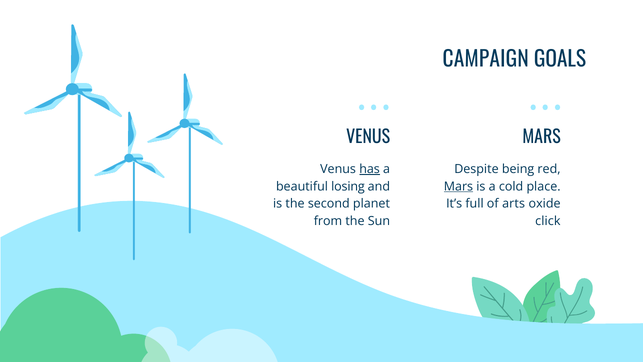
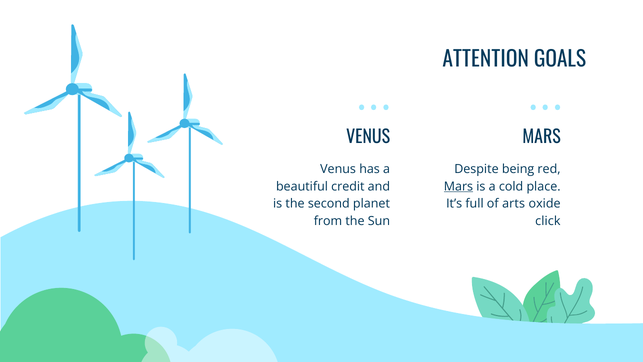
CAMPAIGN: CAMPAIGN -> ATTENTION
has underline: present -> none
losing: losing -> credit
